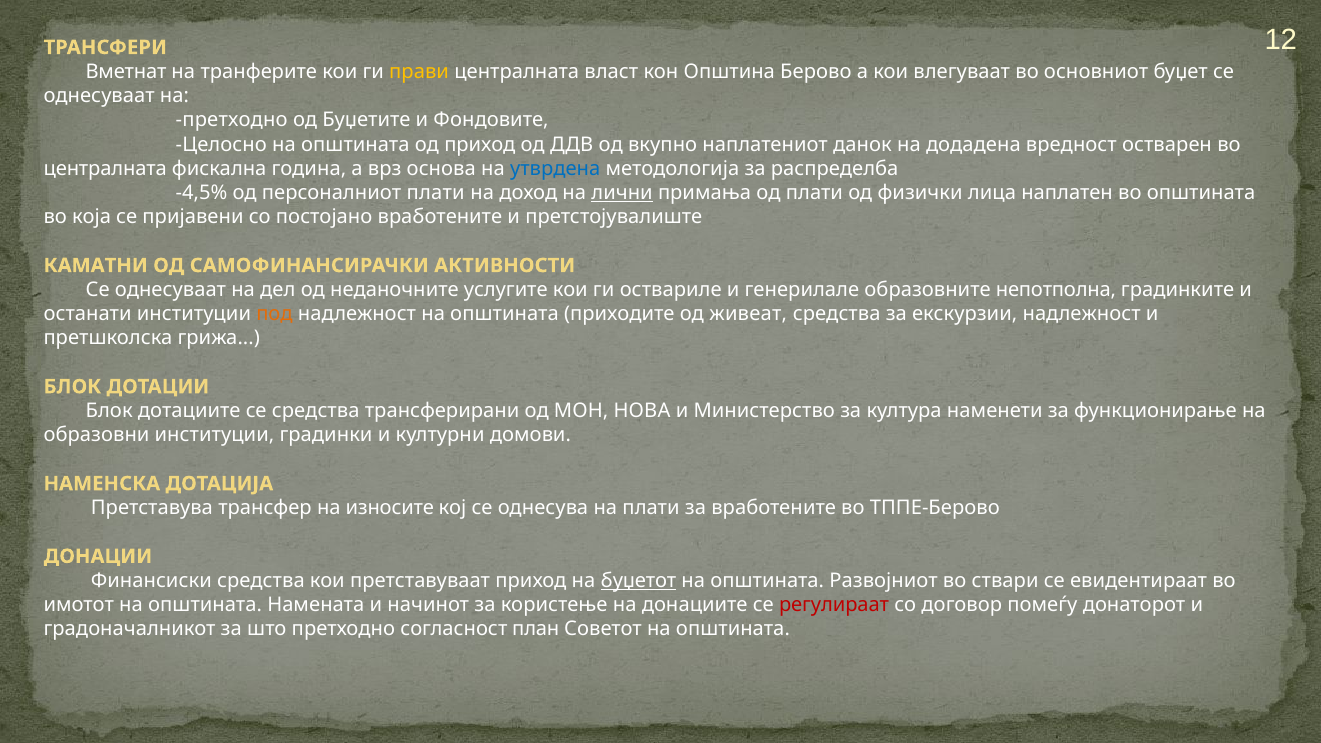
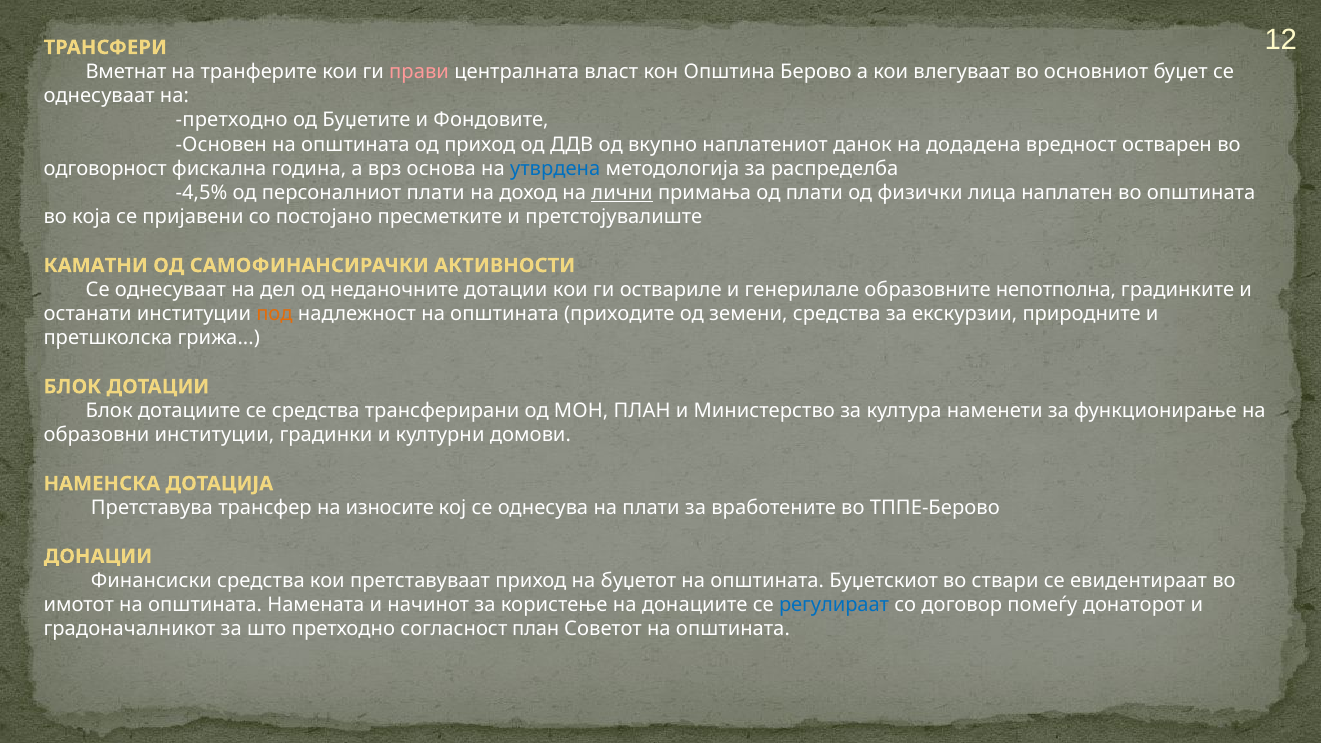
прави colour: yellow -> pink
Целосно: Целосно -> Основен
централната at (105, 169): централната -> одговорност
постојано вработените: вработените -> пресметките
неданочните услугите: услугите -> дотации
живеат: живеат -> земени
екскурзии надлежност: надлежност -> природните
МОН НОВА: НОВА -> ПЛАН
буџетот underline: present -> none
Развојниот: Развојниот -> Буџетскиот
регулираат colour: red -> blue
